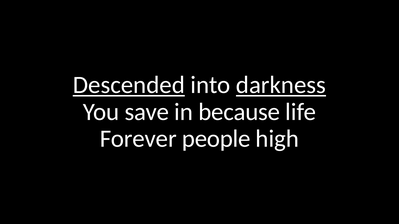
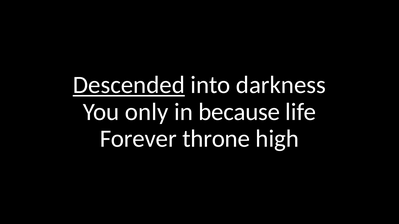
darkness underline: present -> none
save: save -> only
people: people -> throne
